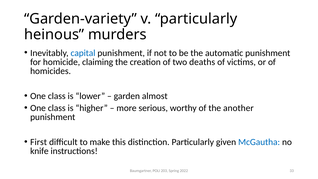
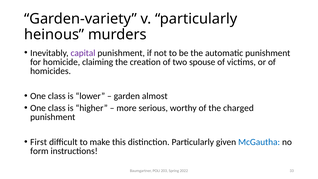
capital colour: blue -> purple
deaths: deaths -> spouse
another: another -> charged
knife: knife -> form
